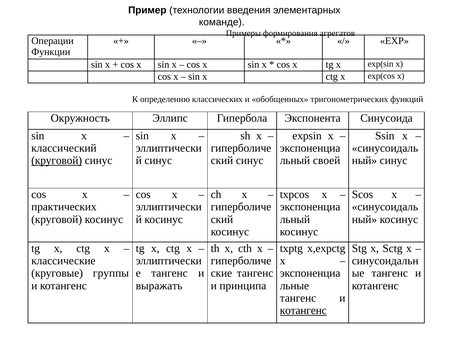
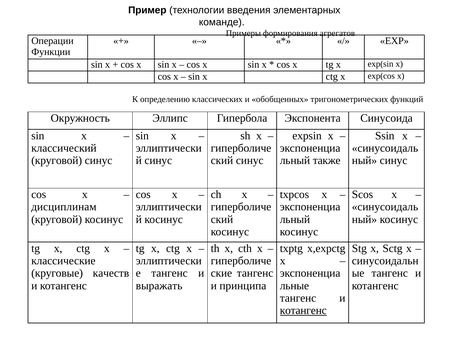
круговой at (57, 160) underline: present -> none
своей: своей -> также
практических: практических -> дисциплинам
группы: группы -> качеств
